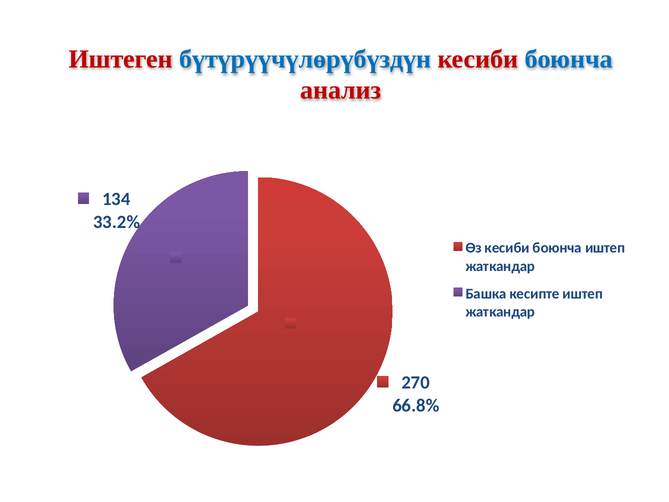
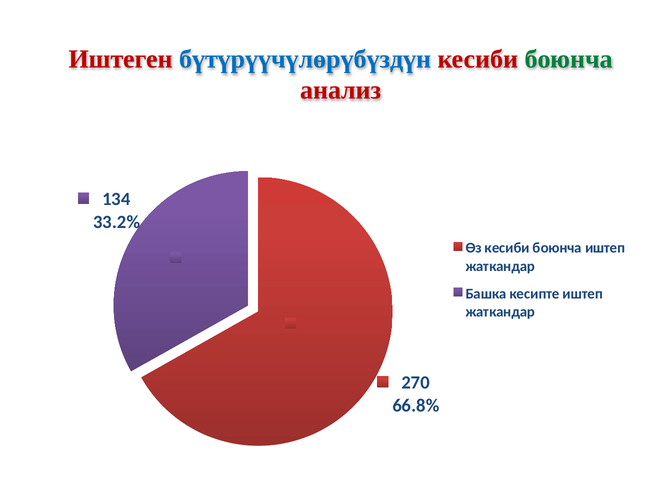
боюнча at (569, 59) colour: blue -> green
